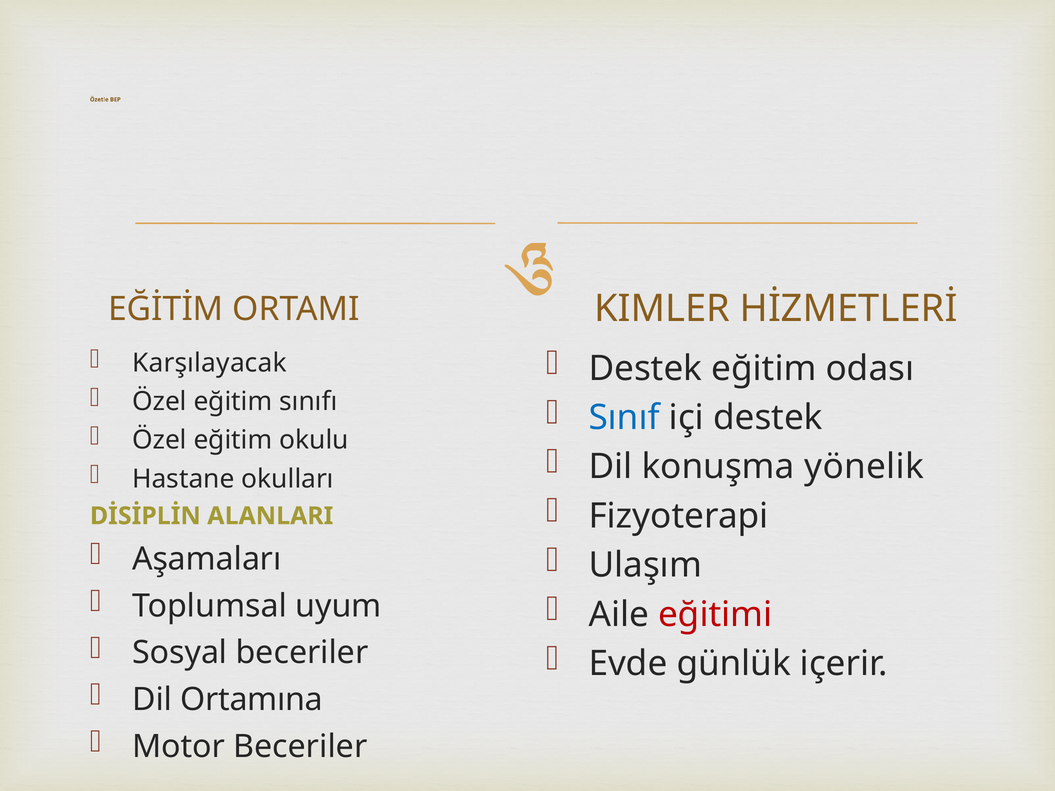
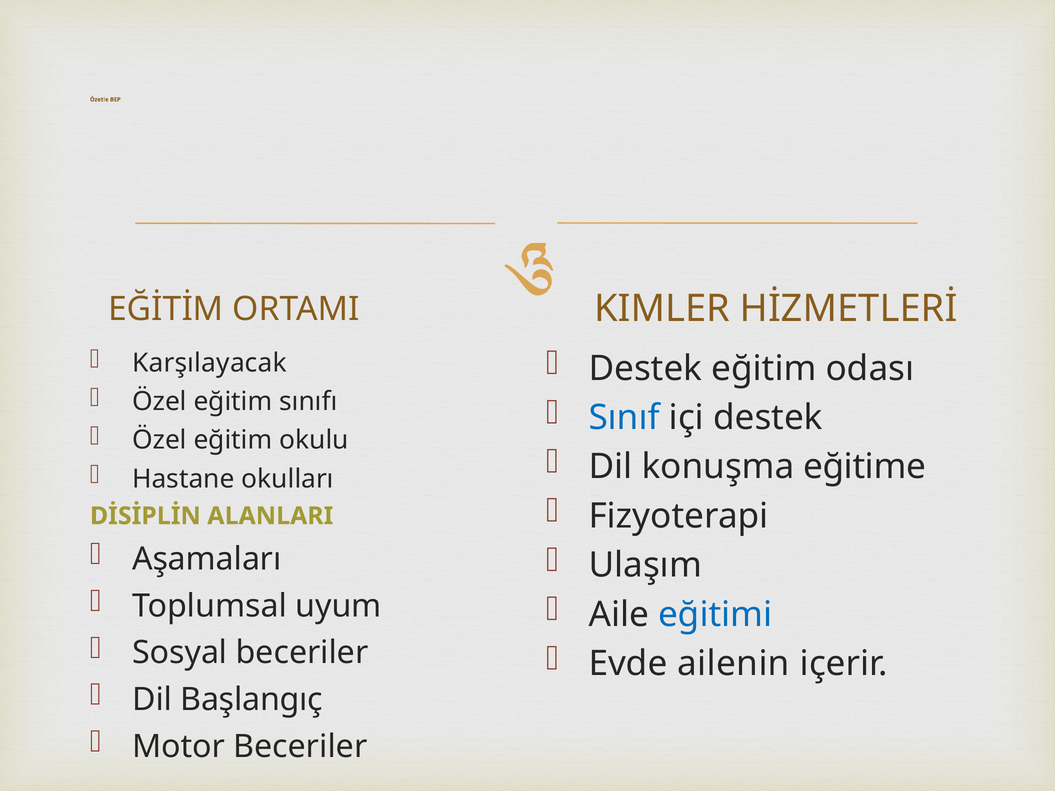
yönelik: yönelik -> eğitime
eğitimi colour: red -> blue
günlük: günlük -> ailenin
Ortamına: Ortamına -> Başlangıç
